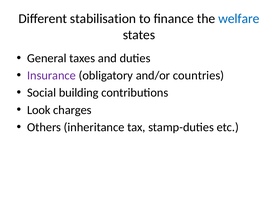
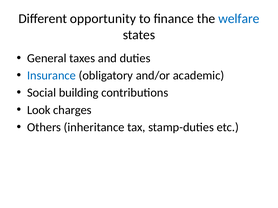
stabilisation: stabilisation -> opportunity
Insurance colour: purple -> blue
countries: countries -> academic
